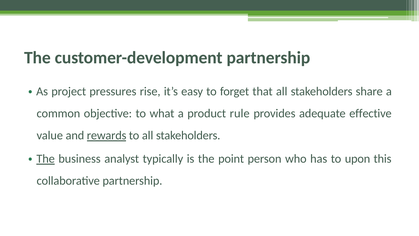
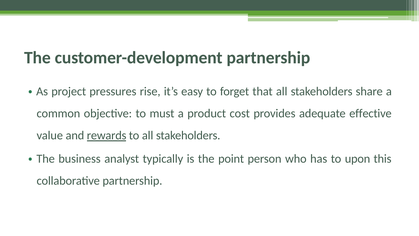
what: what -> must
rule: rule -> cost
The at (46, 159) underline: present -> none
